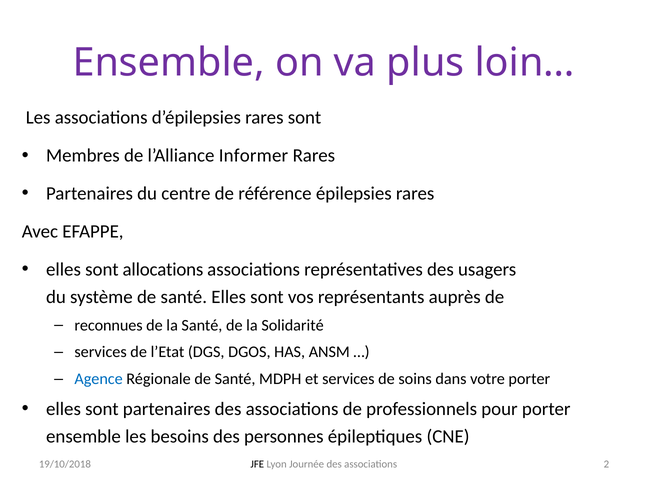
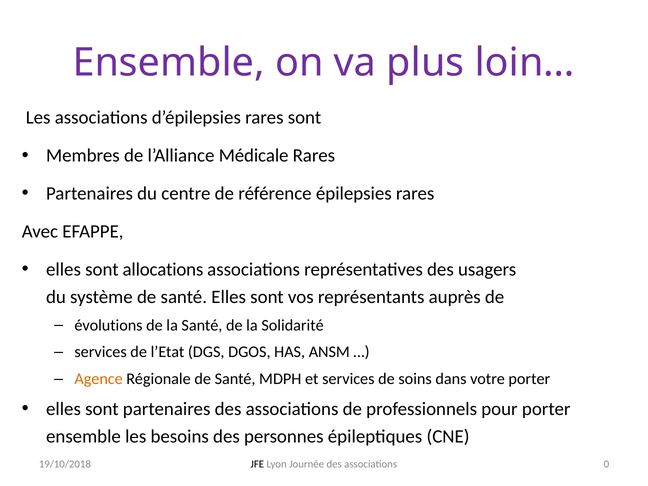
Informer: Informer -> Médicale
reconnues: reconnues -> évolutions
Agence colour: blue -> orange
2: 2 -> 0
